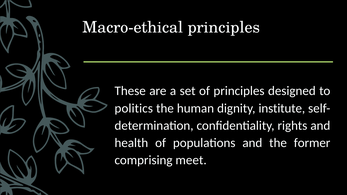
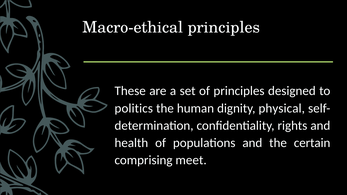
institute: institute -> physical
former: former -> certain
